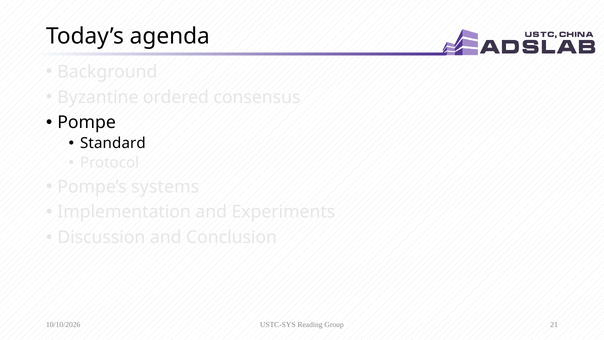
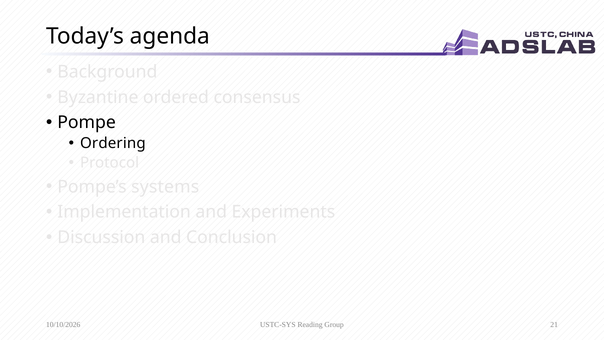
Standard: Standard -> Ordering
